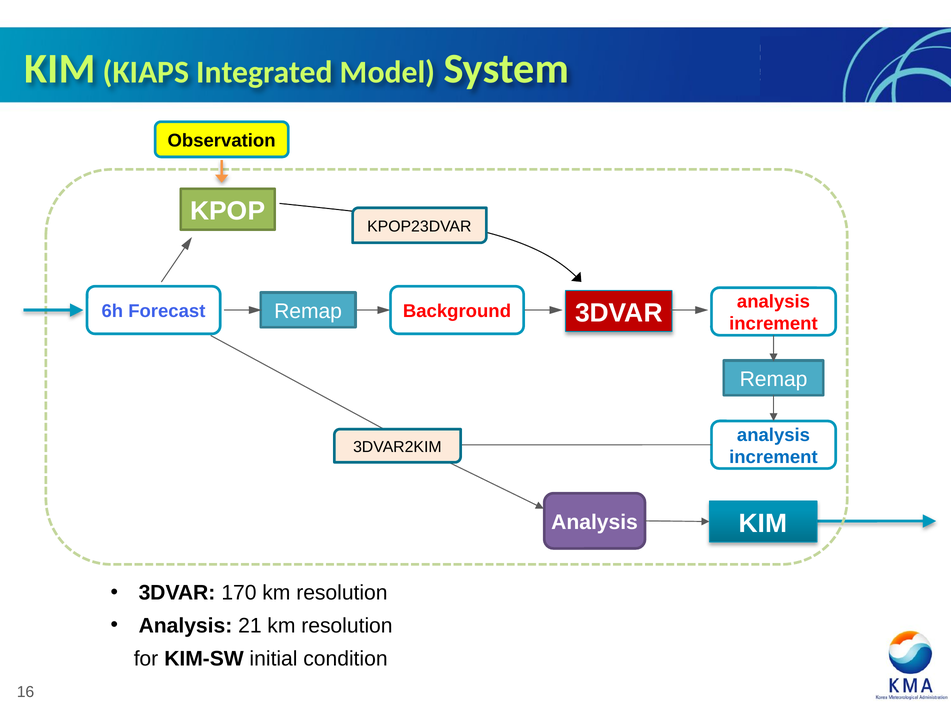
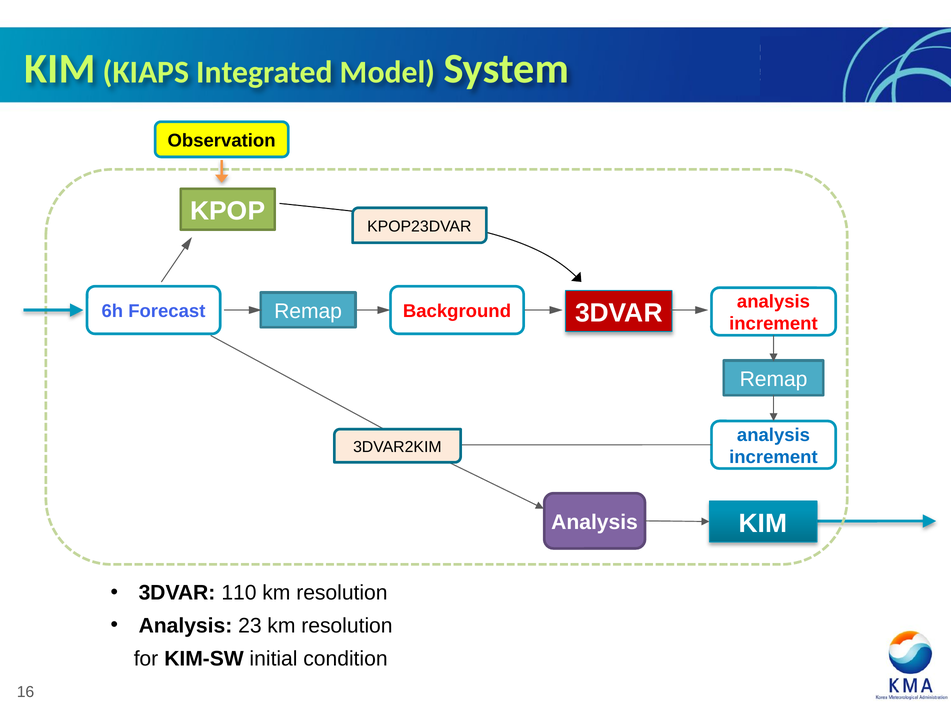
170: 170 -> 110
21: 21 -> 23
